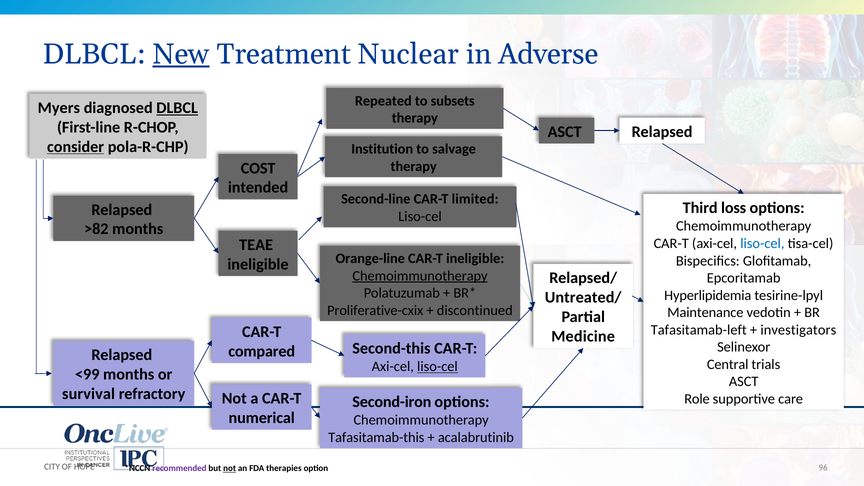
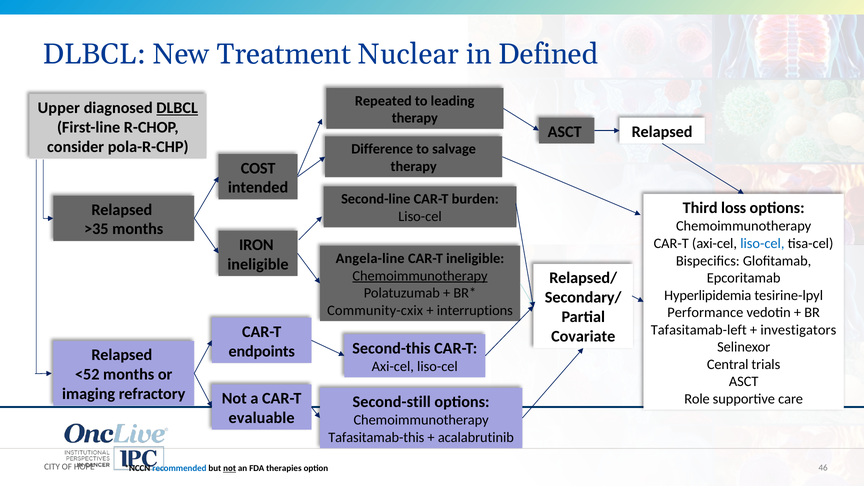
New underline: present -> none
Adverse: Adverse -> Defined
subsets: subsets -> leading
Myers: Myers -> Upper
consider underline: present -> none
Institution: Institution -> Difference
limited: limited -> burden
>82: >82 -> >35
TEAE: TEAE -> IRON
Orange-line: Orange-line -> Angela-line
Untreated/: Untreated/ -> Secondary/
Proliferative-cxix: Proliferative-cxix -> Community-cxix
discontinued: discontinued -> interruptions
Maintenance: Maintenance -> Performance
Medicine: Medicine -> Covariate
compared: compared -> endpoints
liso-cel at (437, 366) underline: present -> none
<99: <99 -> <52
survival: survival -> imaging
Second-iron: Second-iron -> Second-still
numerical: numerical -> evaluable
96: 96 -> 46
recommended colour: purple -> blue
